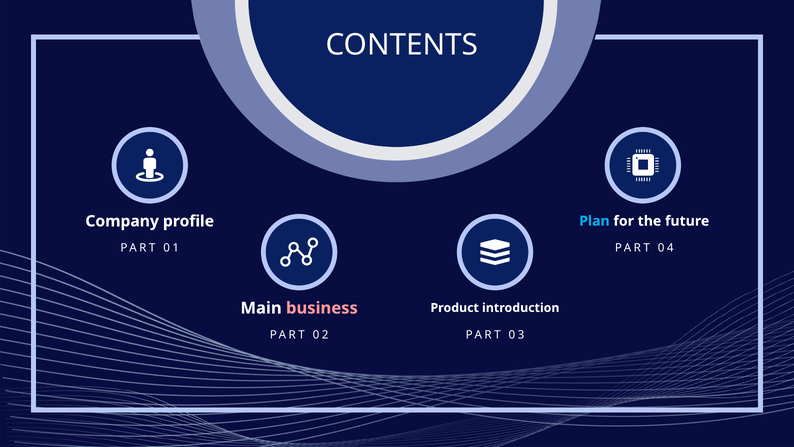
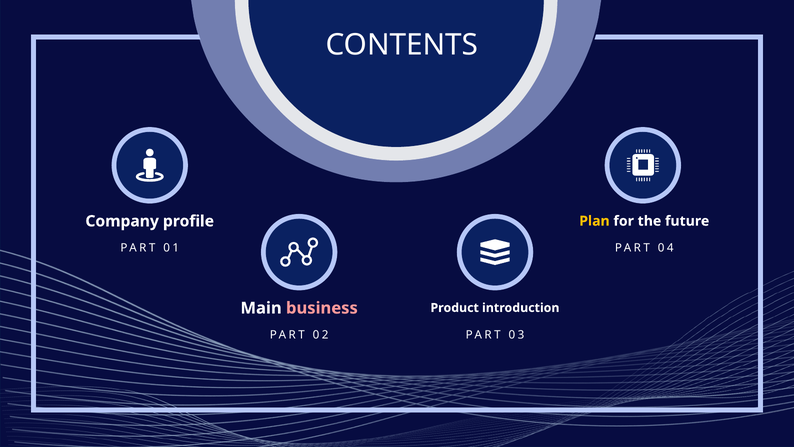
Plan colour: light blue -> yellow
